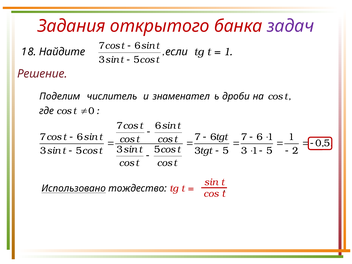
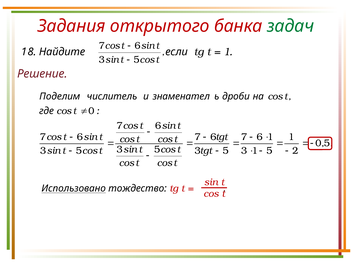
задач colour: purple -> green
